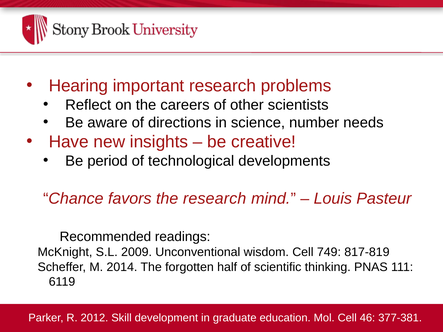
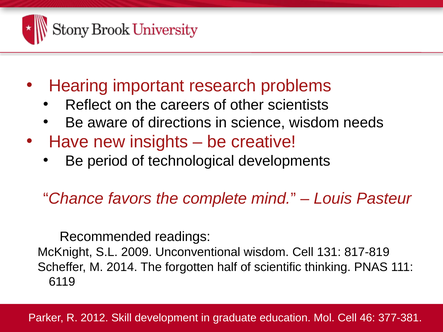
science number: number -> wisdom
the research: research -> complete
749: 749 -> 131
